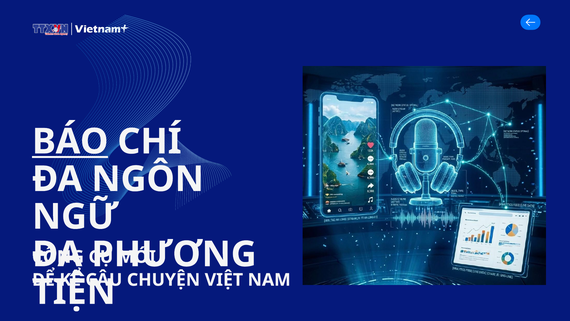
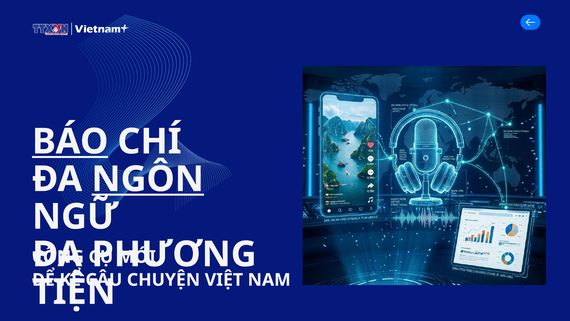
NGÔN underline: none -> present
